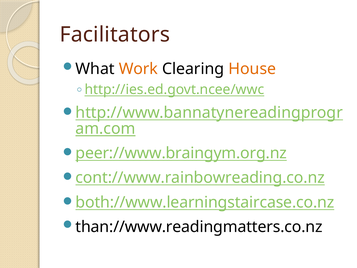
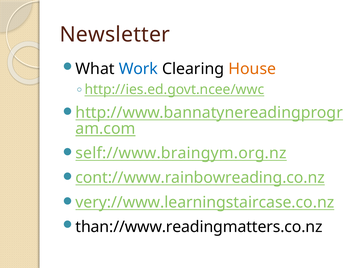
Facilitators: Facilitators -> Newsletter
Work colour: orange -> blue
peer://www.braingym.org.nz: peer://www.braingym.org.nz -> self://www.braingym.org.nz
both://www.learningstaircase.co.nz: both://www.learningstaircase.co.nz -> very://www.learningstaircase.co.nz
